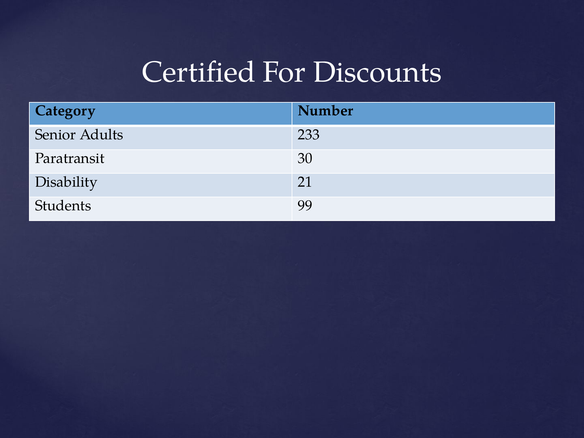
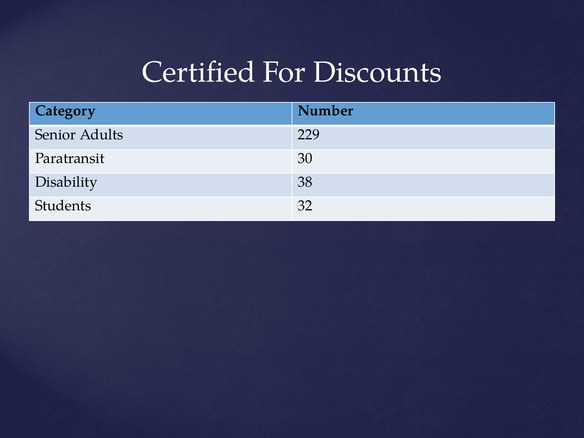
233: 233 -> 229
21: 21 -> 38
99: 99 -> 32
